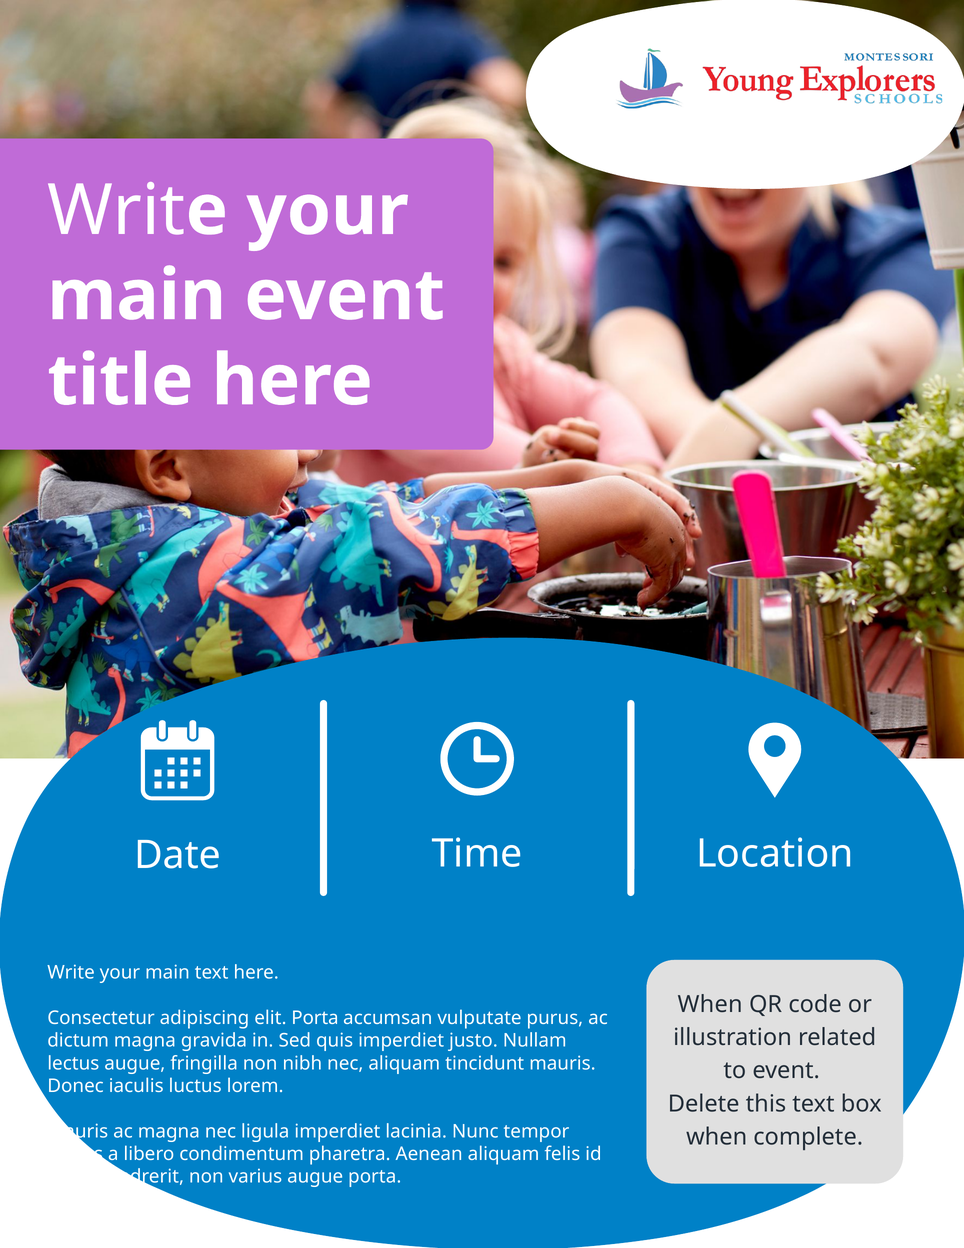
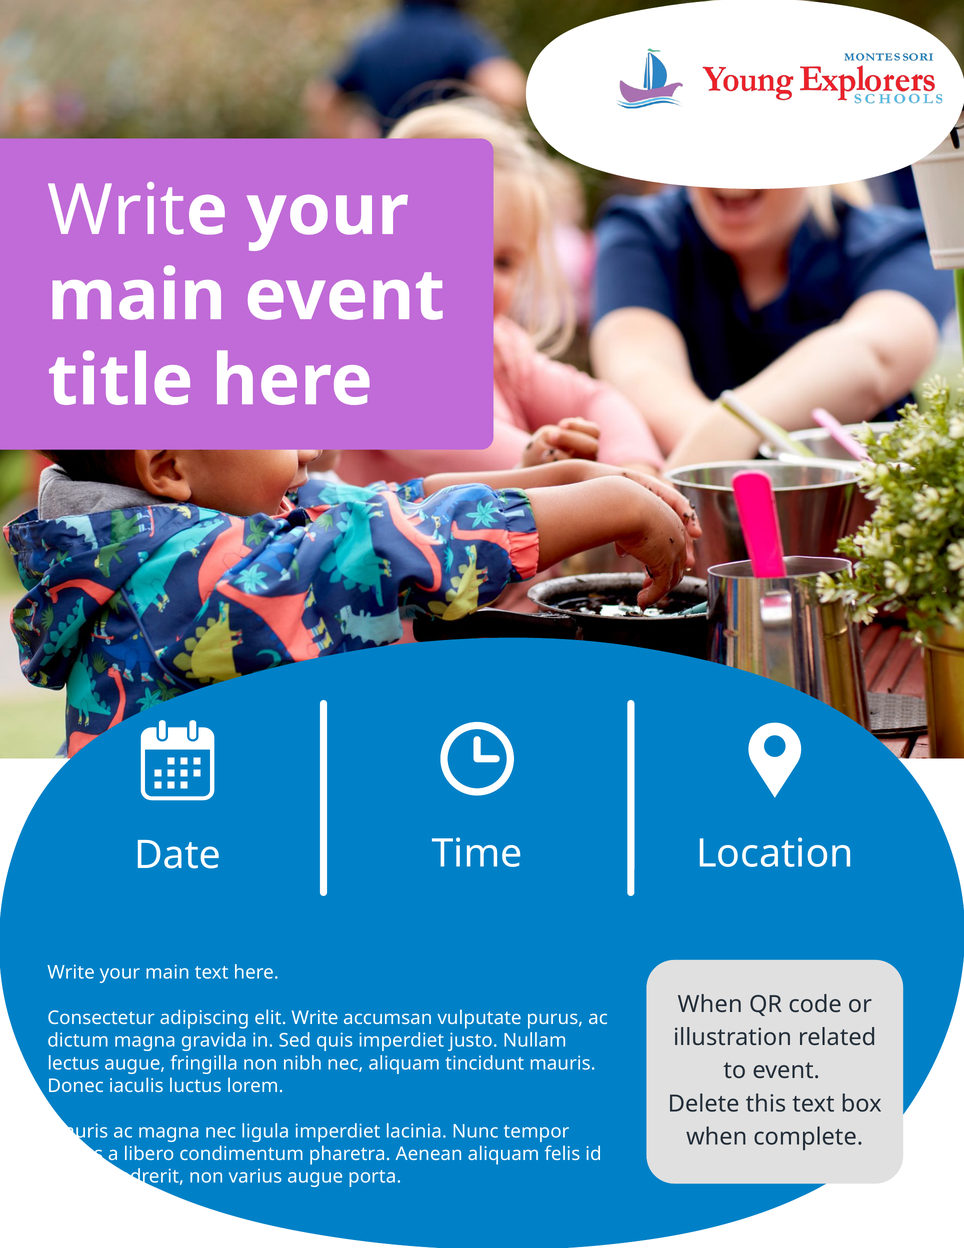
elit Porta: Porta -> Write
